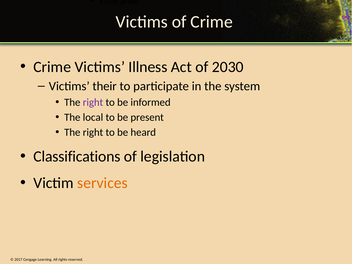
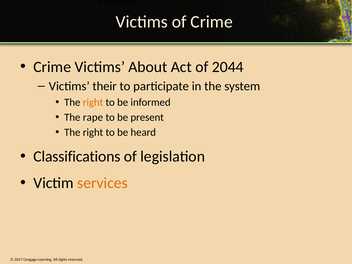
Illness: Illness -> About
2030: 2030 -> 2044
right at (93, 102) colour: purple -> orange
local: local -> rape
